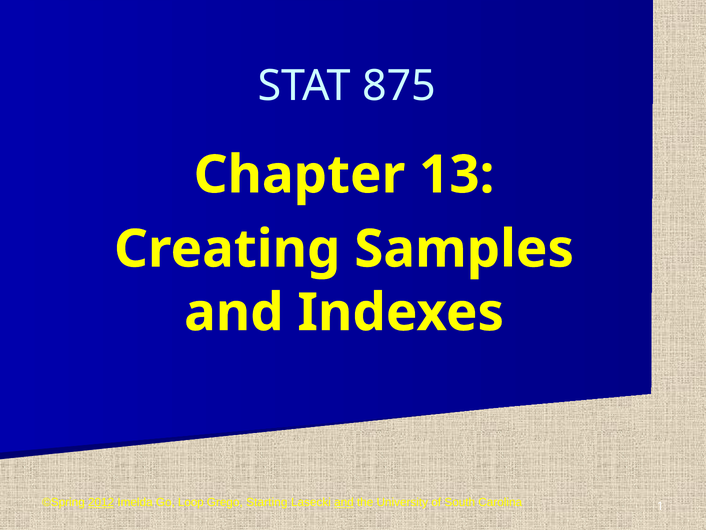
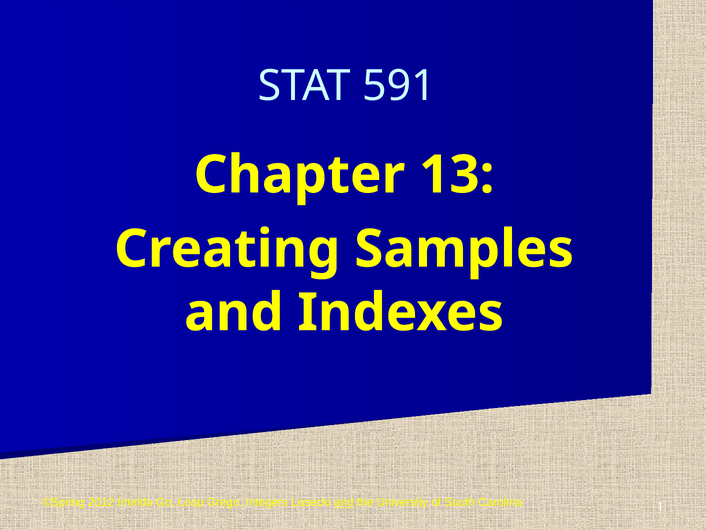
875: 875 -> 591
2012 underline: present -> none
Starting: Starting -> Integers
